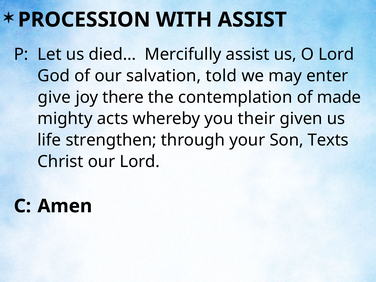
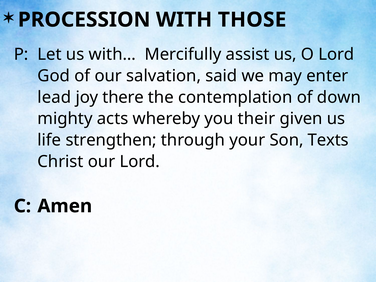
WITH ASSIST: ASSIST -> THOSE
died…: died… -> with…
told: told -> said
give: give -> lead
made: made -> down
